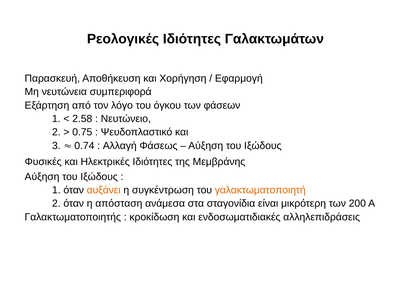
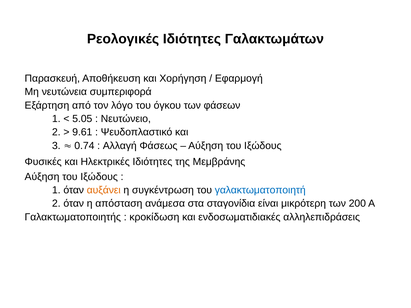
2.58: 2.58 -> 5.05
0.75: 0.75 -> 9.61
γαλακτωματοποιητή colour: orange -> blue
